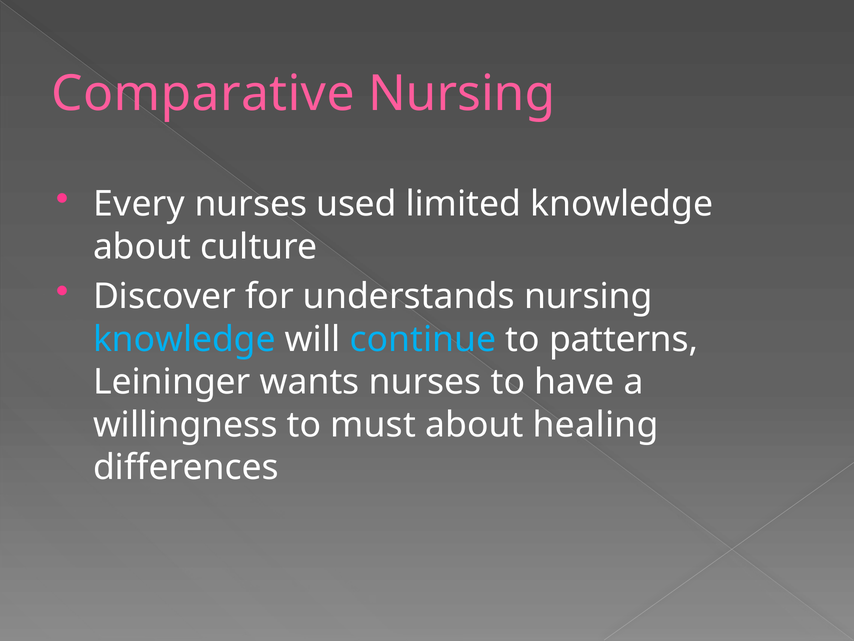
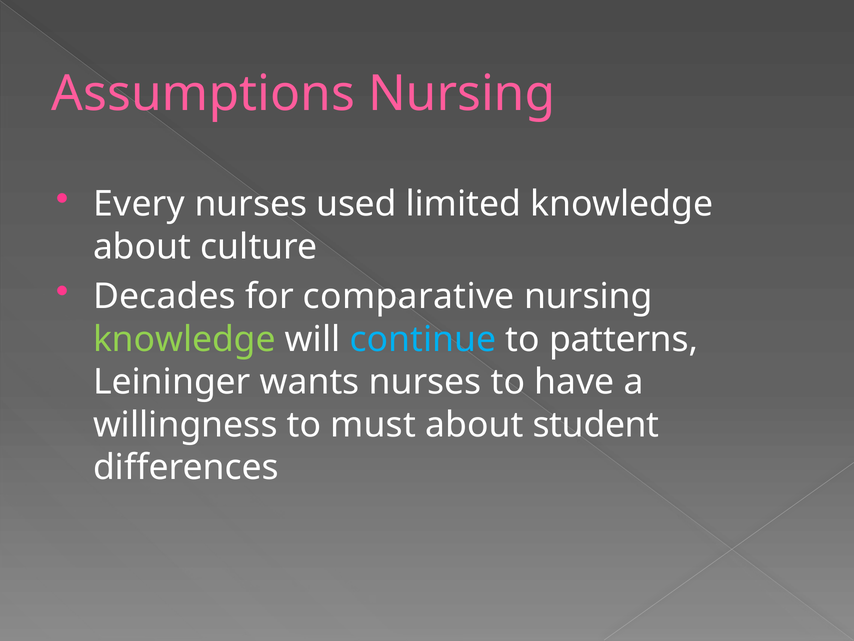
Comparative: Comparative -> Assumptions
Discover: Discover -> Decades
understands: understands -> comparative
knowledge at (184, 339) colour: light blue -> light green
healing: healing -> student
